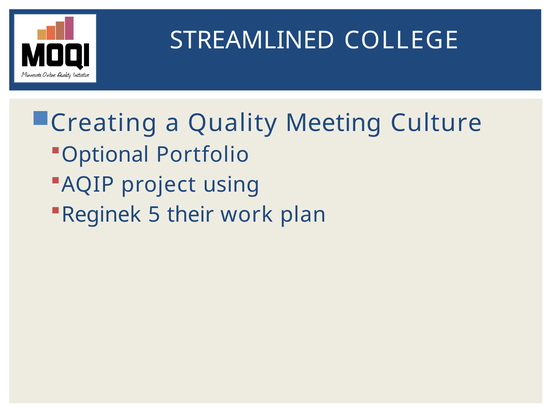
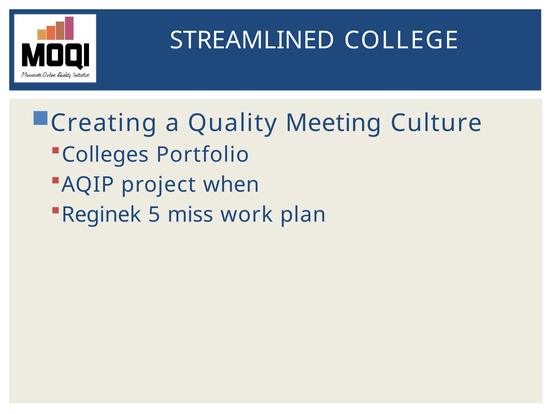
Optional: Optional -> Colleges
using: using -> when
their: their -> miss
